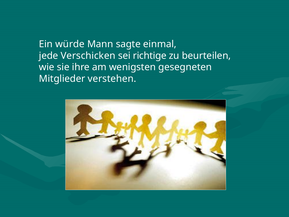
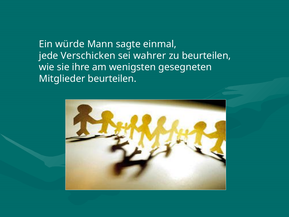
richtige: richtige -> wahrer
Mitglieder verstehen: verstehen -> beurteilen
